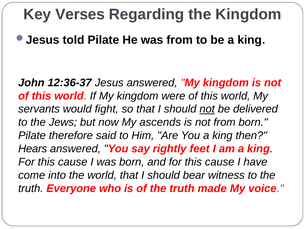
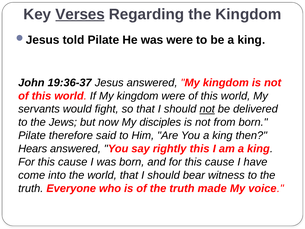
Verses underline: none -> present
was from: from -> were
12:36-37: 12:36-37 -> 19:36-37
ascends: ascends -> disciples
rightly feet: feet -> this
